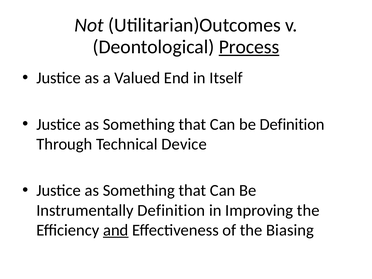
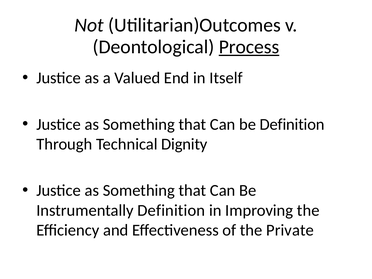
Device: Device -> Dignity
and underline: present -> none
Biasing: Biasing -> Private
